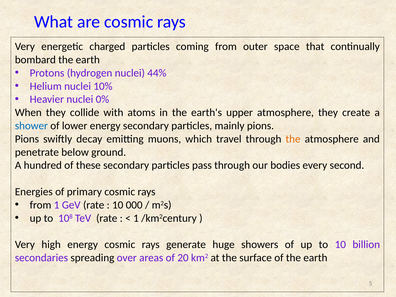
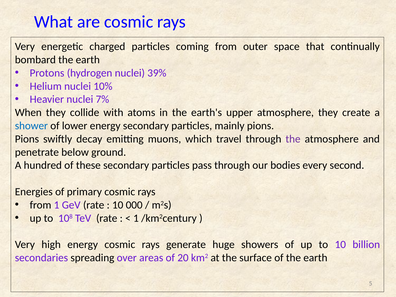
44%: 44% -> 39%
0%: 0% -> 7%
the at (293, 139) colour: orange -> purple
